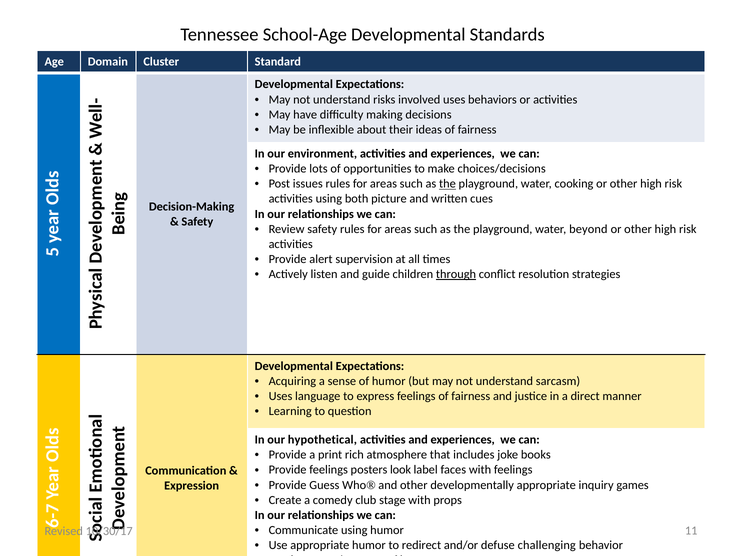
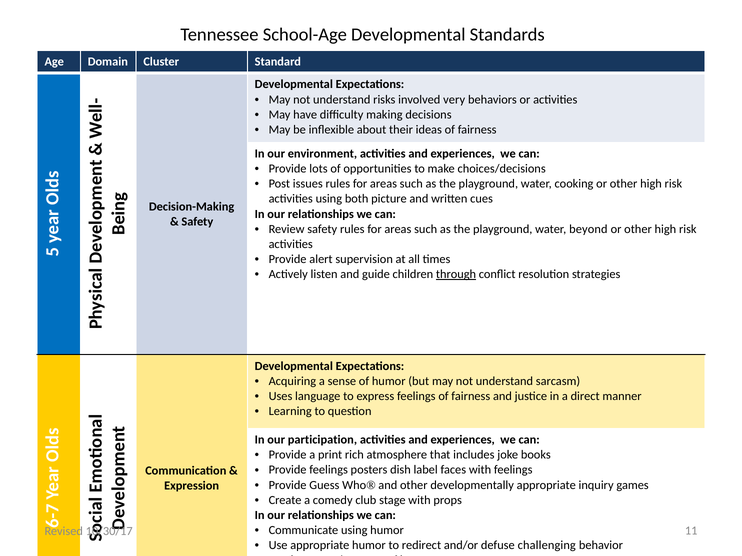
involved uses: uses -> very
the at (447, 184) underline: present -> none
hypothetical: hypothetical -> participation
look: look -> dish
